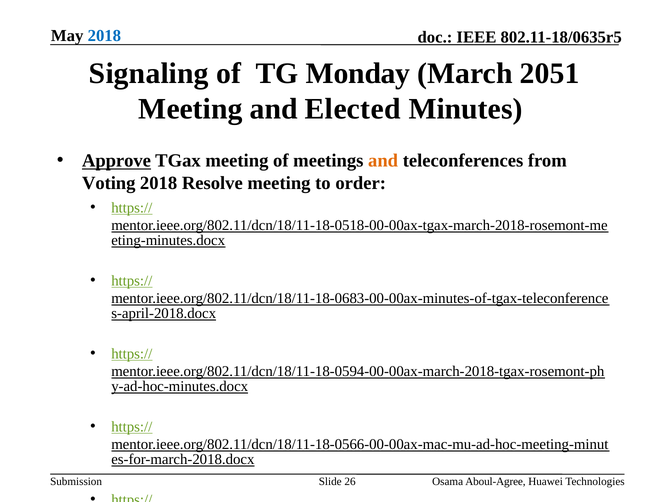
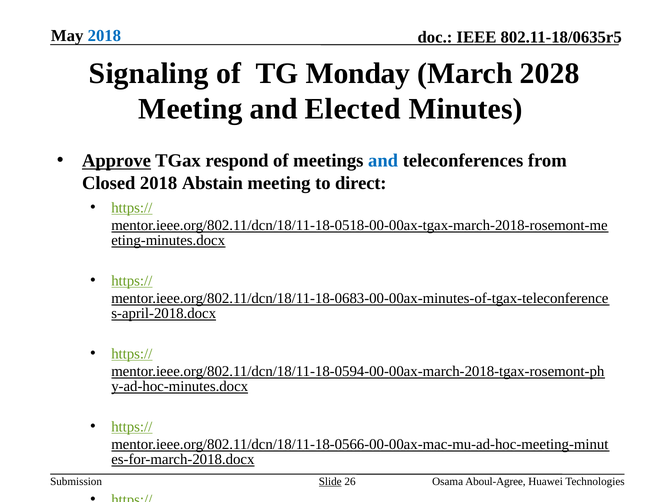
2051: 2051 -> 2028
TGax meeting: meeting -> respond
and at (383, 161) colour: orange -> blue
Voting: Voting -> Closed
Resolve: Resolve -> Abstain
order: order -> direct
Slide underline: none -> present
